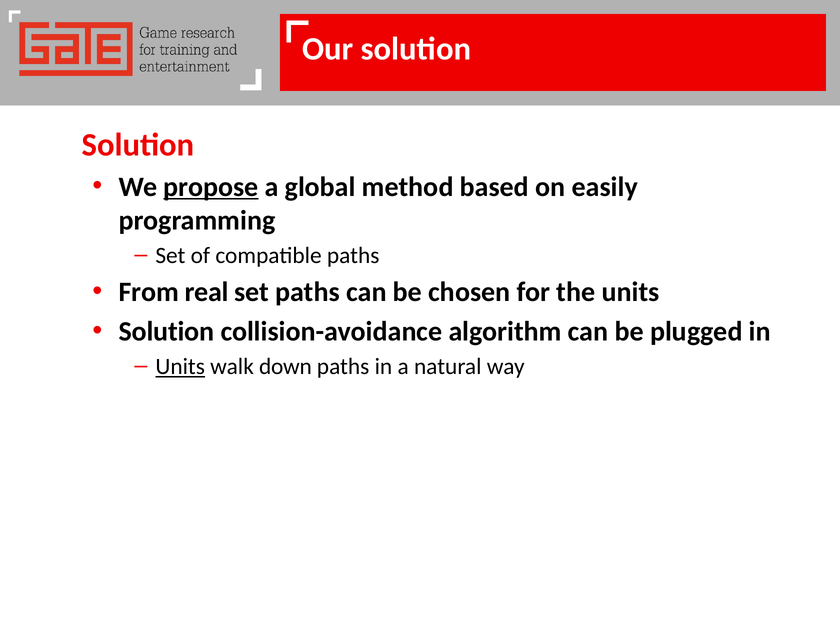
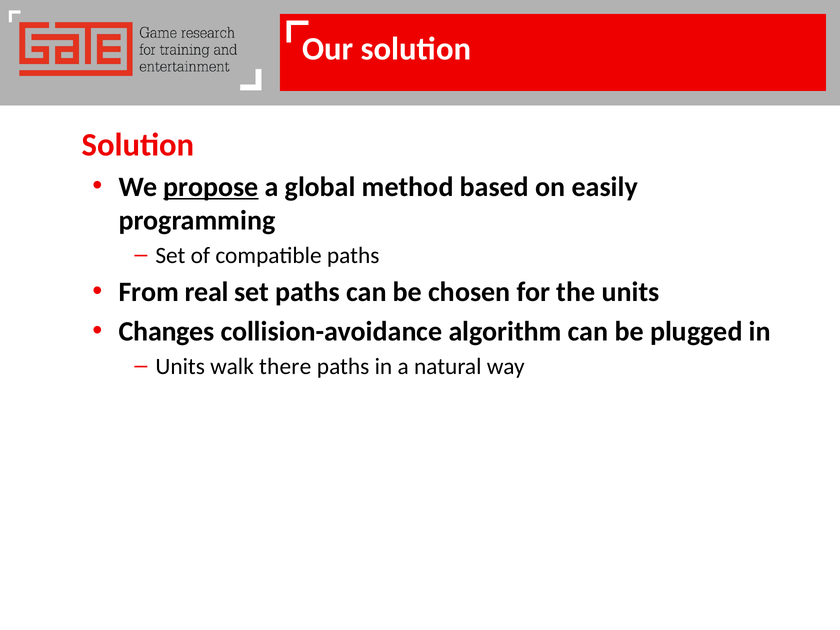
Solution at (167, 331): Solution -> Changes
Units at (180, 367) underline: present -> none
down: down -> there
